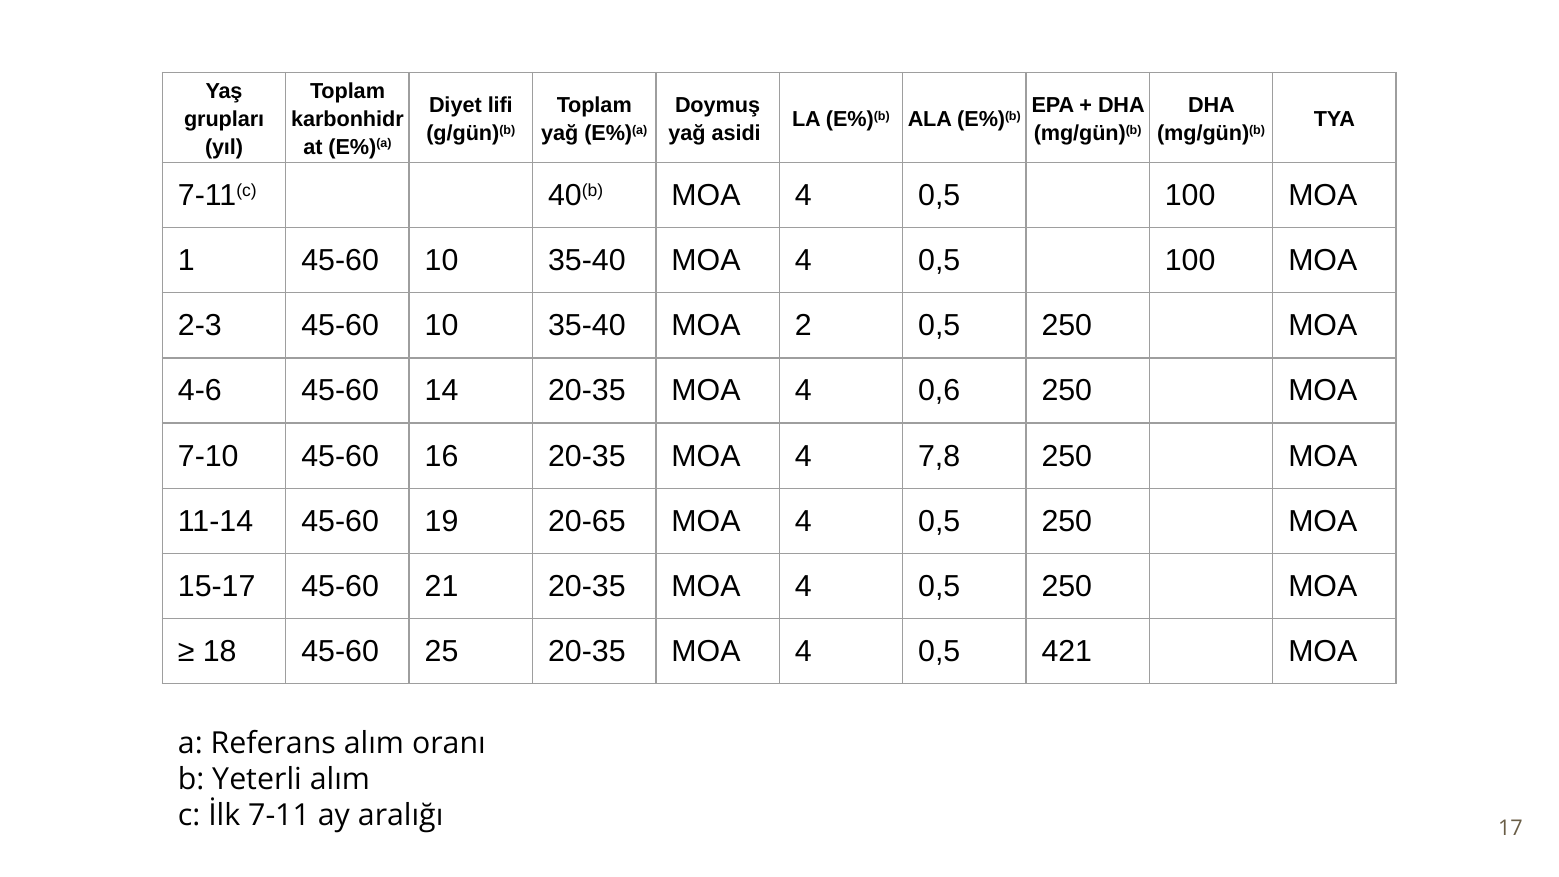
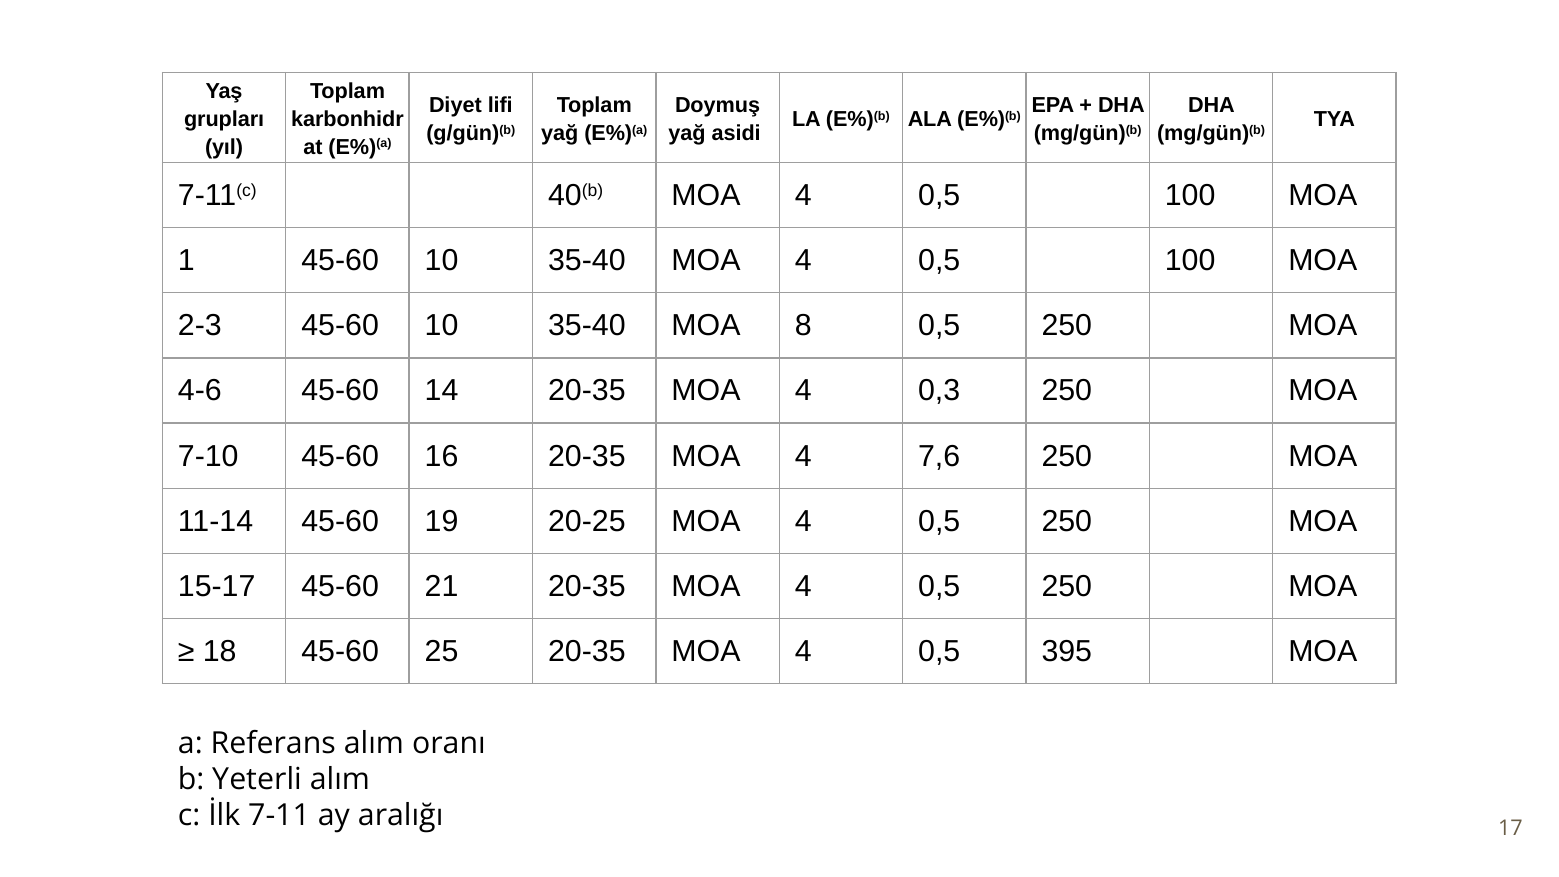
2: 2 -> 8
0,6: 0,6 -> 0,3
7,8: 7,8 -> 7,6
20-65: 20-65 -> 20-25
421: 421 -> 395
